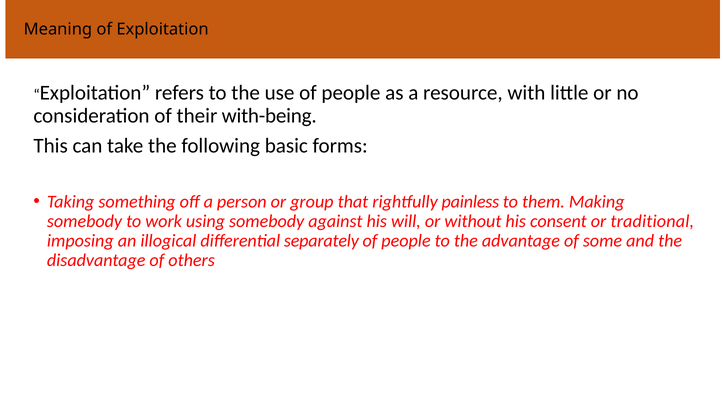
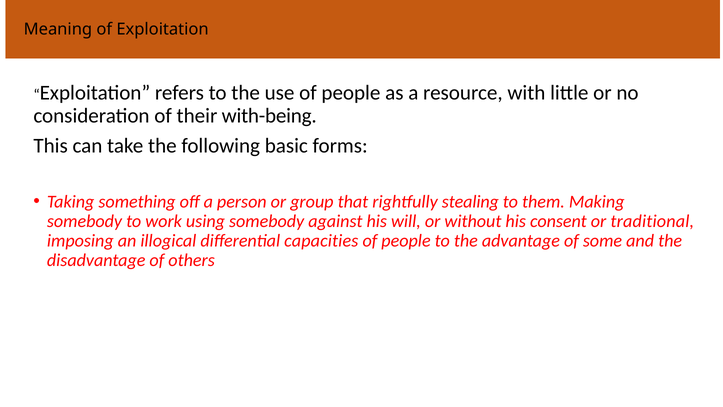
painless: painless -> stealing
separately: separately -> capacities
